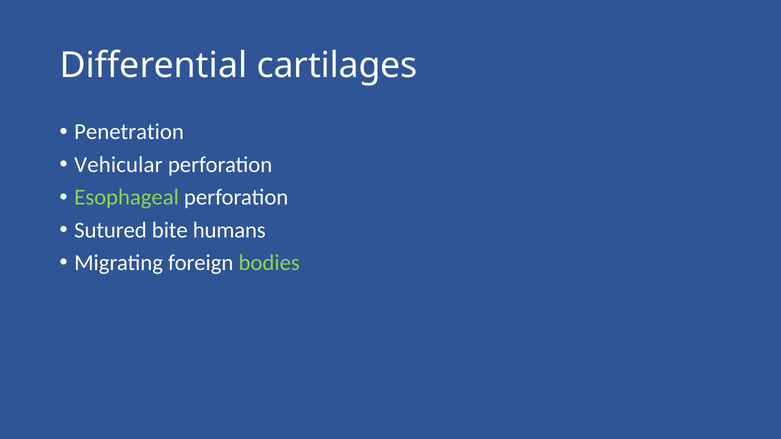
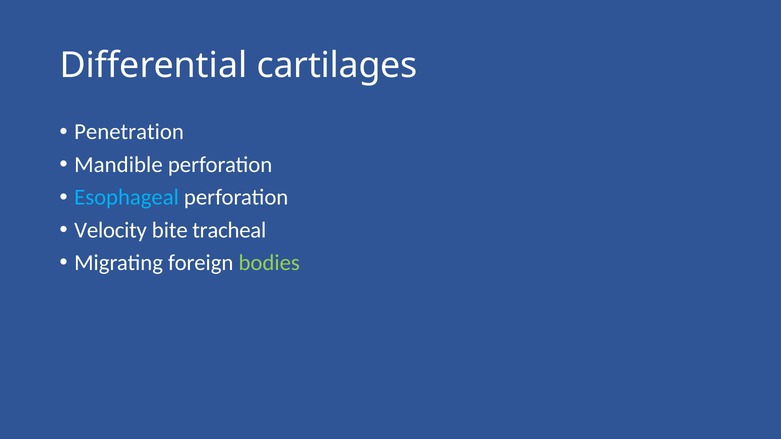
Vehicular: Vehicular -> Mandible
Esophageal colour: light green -> light blue
Sutured: Sutured -> Velocity
humans: humans -> tracheal
